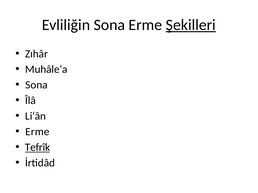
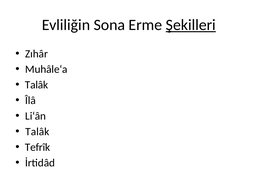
Sona at (36, 85): Sona -> Talâk
Erme at (37, 132): Erme -> Talâk
Tefrîk underline: present -> none
